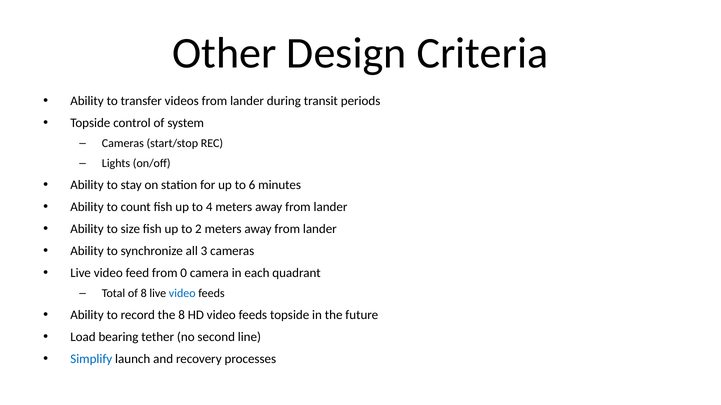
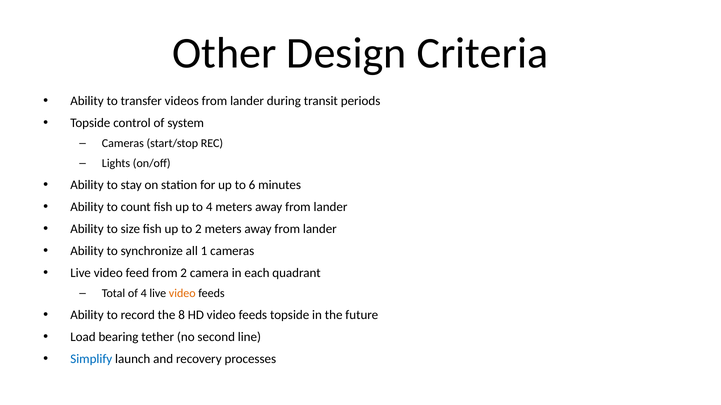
3: 3 -> 1
from 0: 0 -> 2
of 8: 8 -> 4
video at (182, 294) colour: blue -> orange
